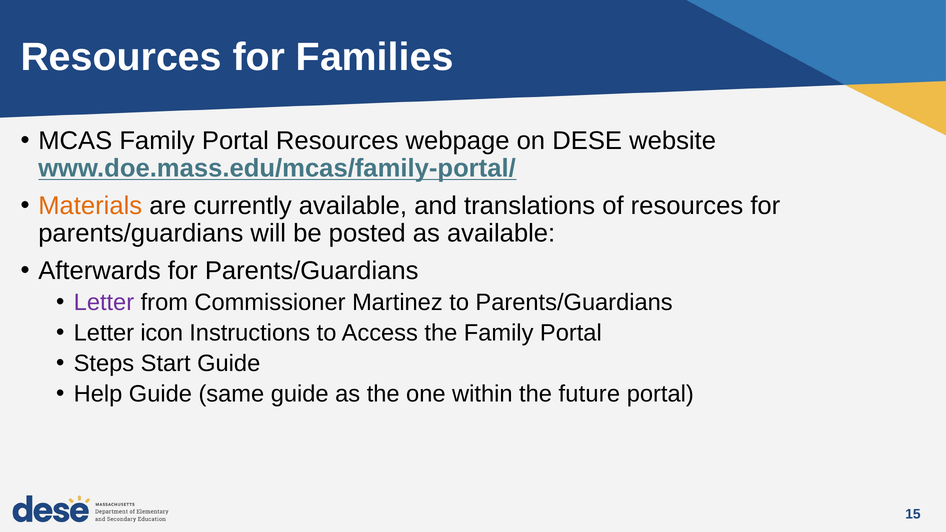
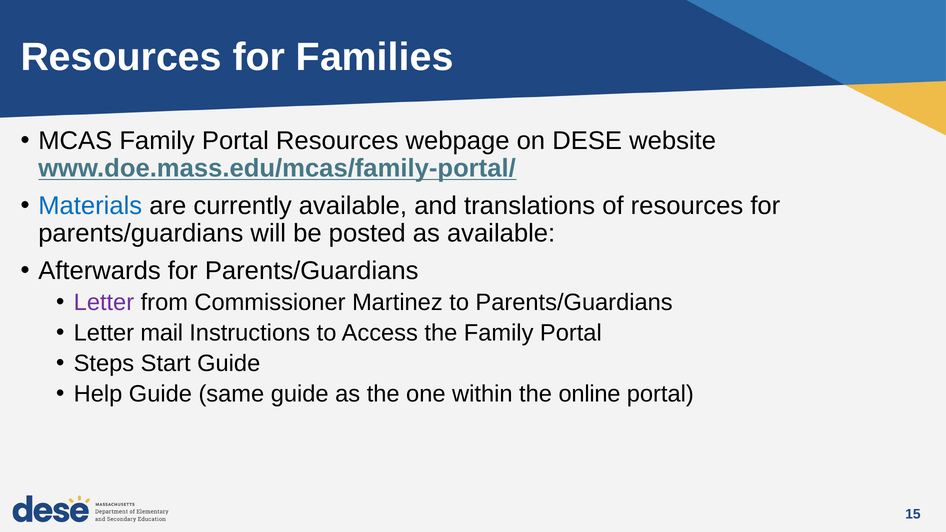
Materials colour: orange -> blue
icon: icon -> mail
future: future -> online
